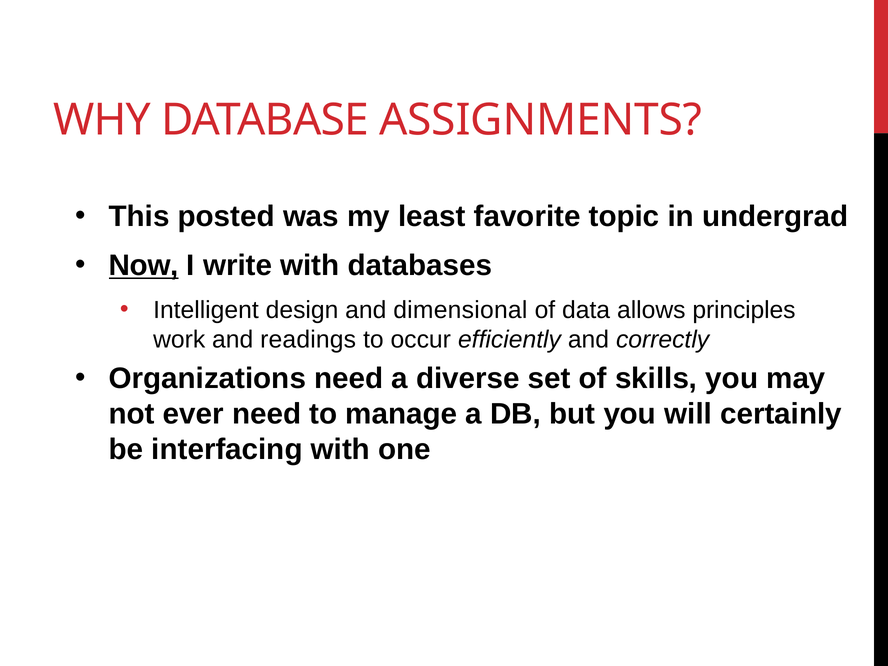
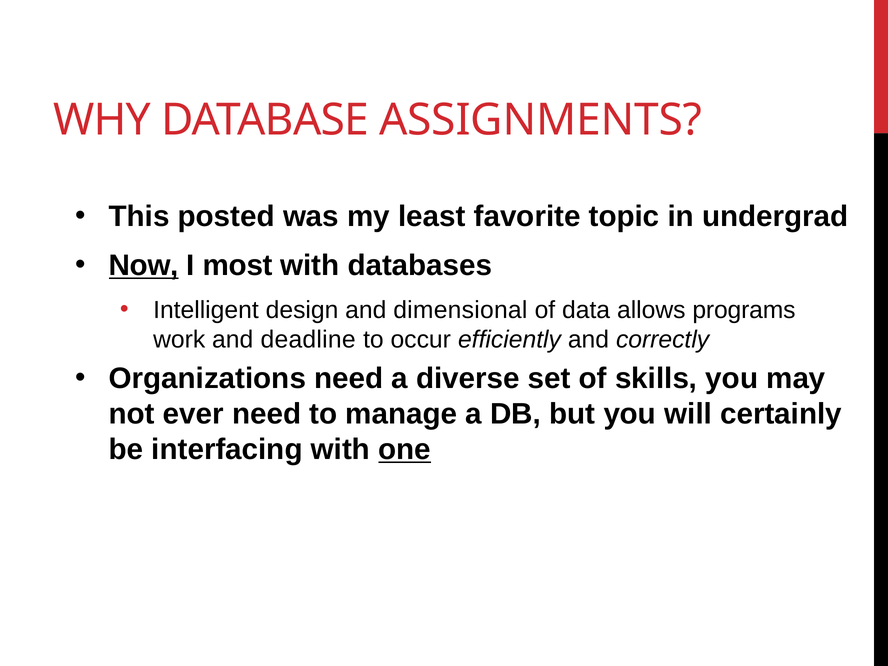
write: write -> most
principles: principles -> programs
readings: readings -> deadline
one underline: none -> present
